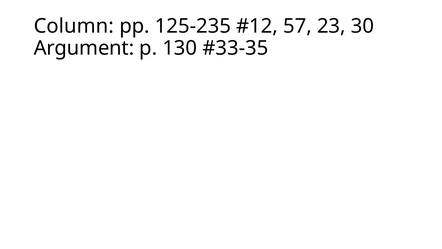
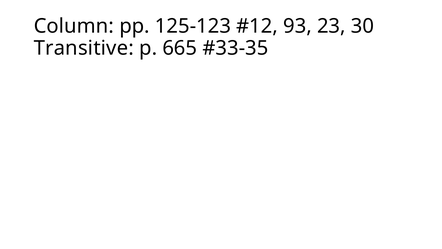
125-235: 125-235 -> 125-123
57: 57 -> 93
Argument: Argument -> Transitive
130: 130 -> 665
